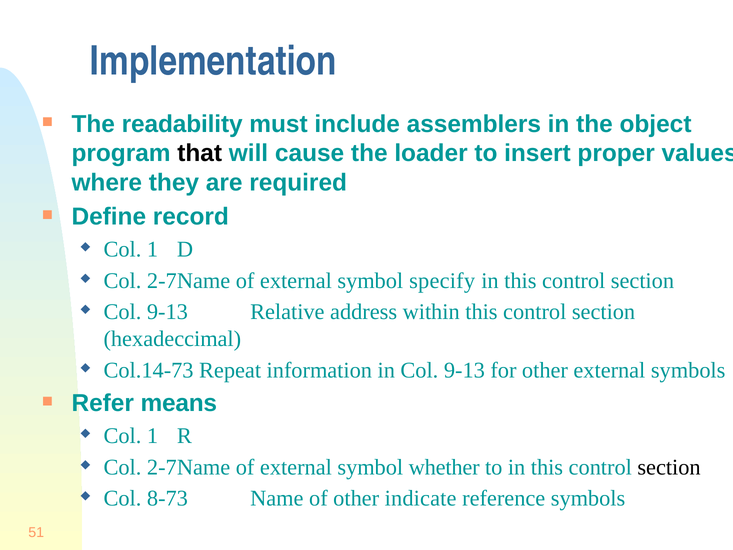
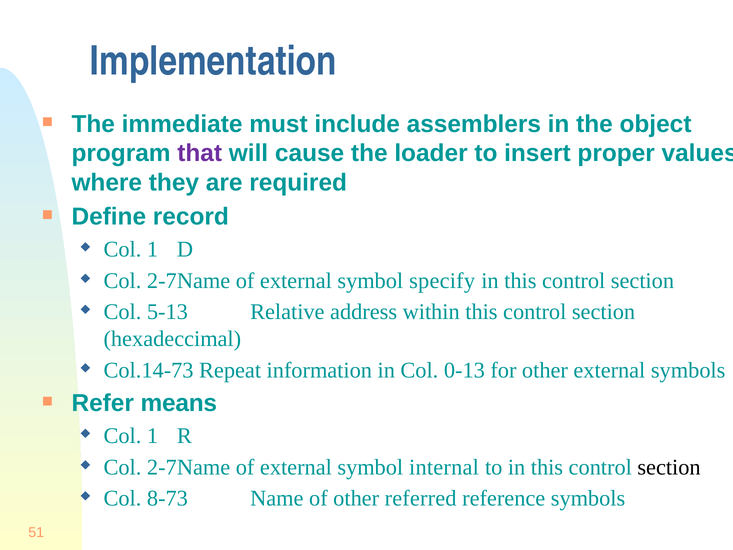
readability: readability -> immediate
that colour: black -> purple
9-13 at (167, 312): 9-13 -> 5-13
in Col 9-13: 9-13 -> 0-13
whether: whether -> internal
indicate: indicate -> referred
